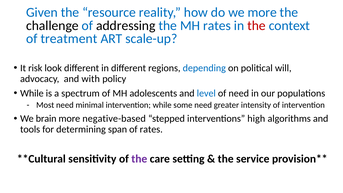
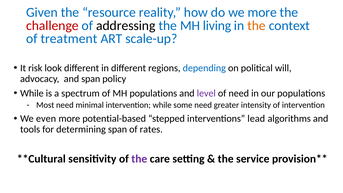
challenge colour: black -> red
MH rates: rates -> living
the at (257, 26) colour: red -> orange
and with: with -> span
MH adolescents: adolescents -> populations
level colour: blue -> purple
brain: brain -> even
negative-based: negative-based -> potential-based
high: high -> lead
